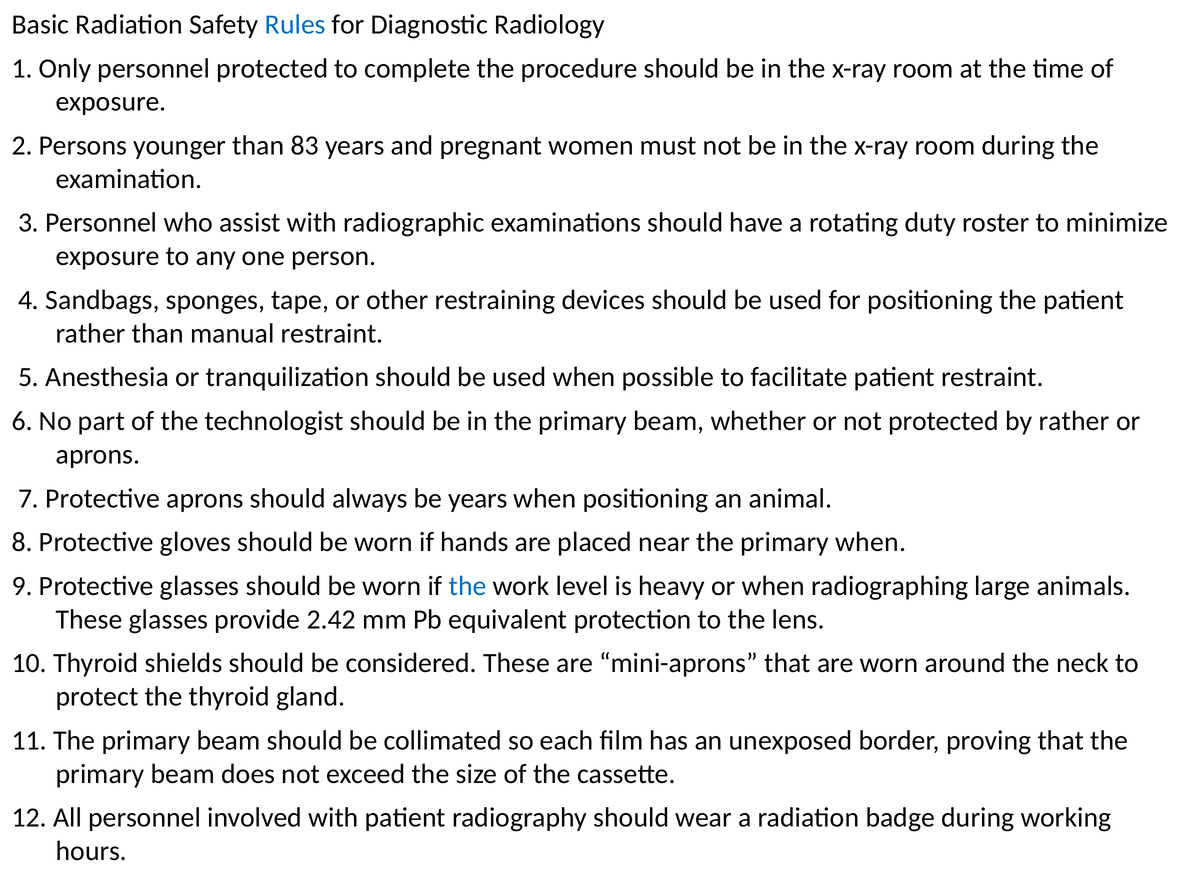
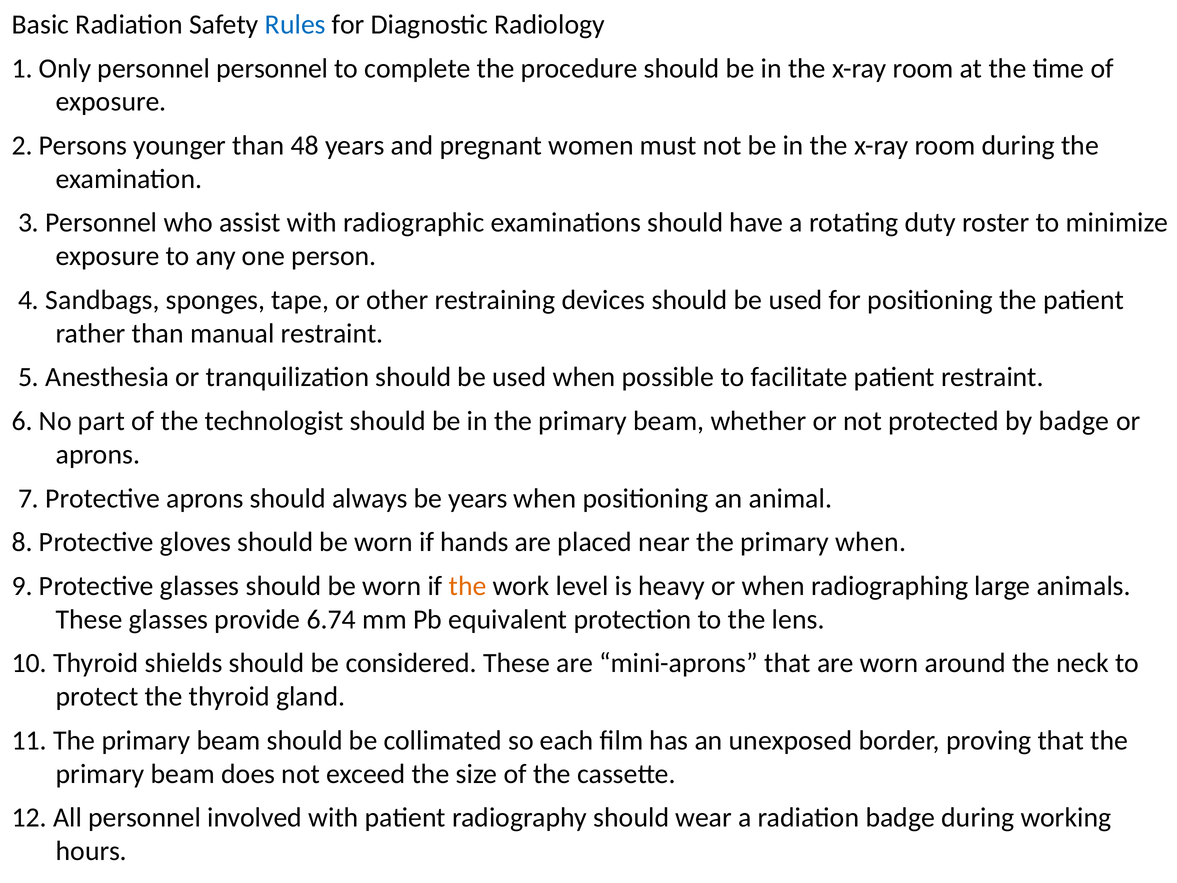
personnel protected: protected -> personnel
83: 83 -> 48
by rather: rather -> badge
the at (468, 586) colour: blue -> orange
2.42: 2.42 -> 6.74
